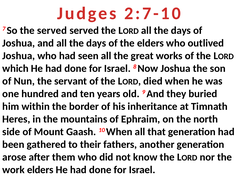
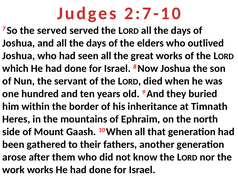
work elders: elders -> works
